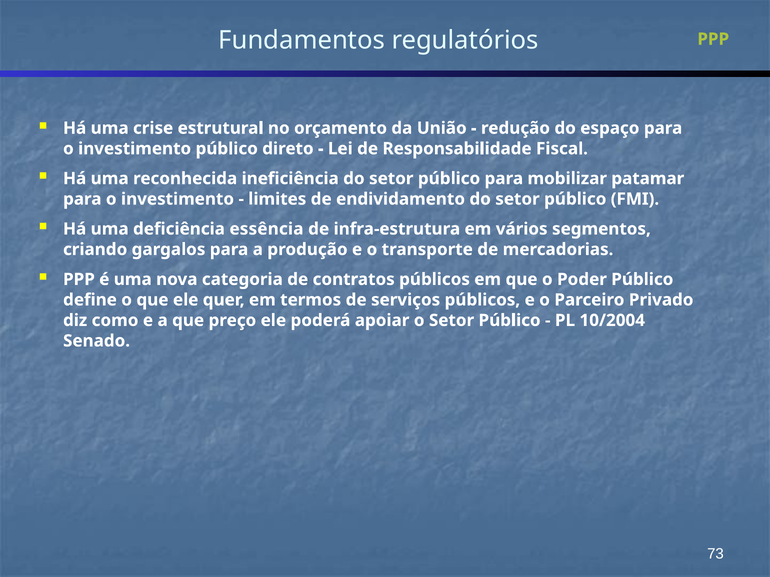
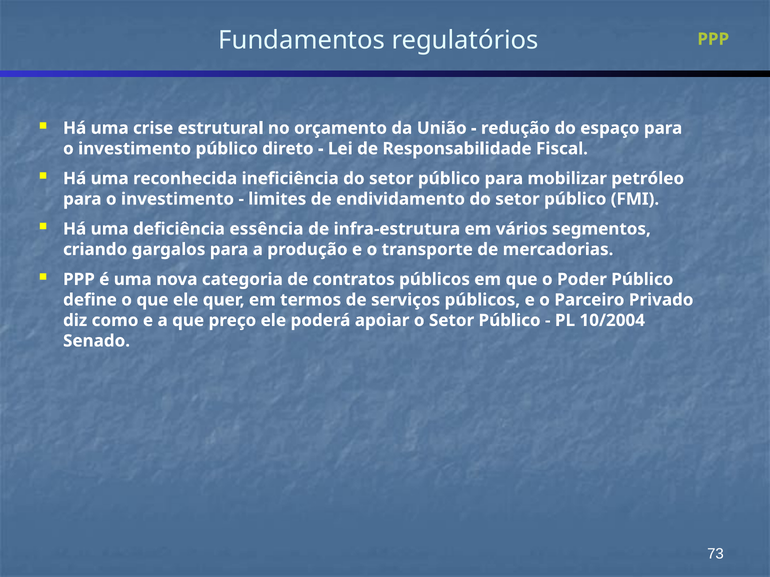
patamar: patamar -> petróleo
